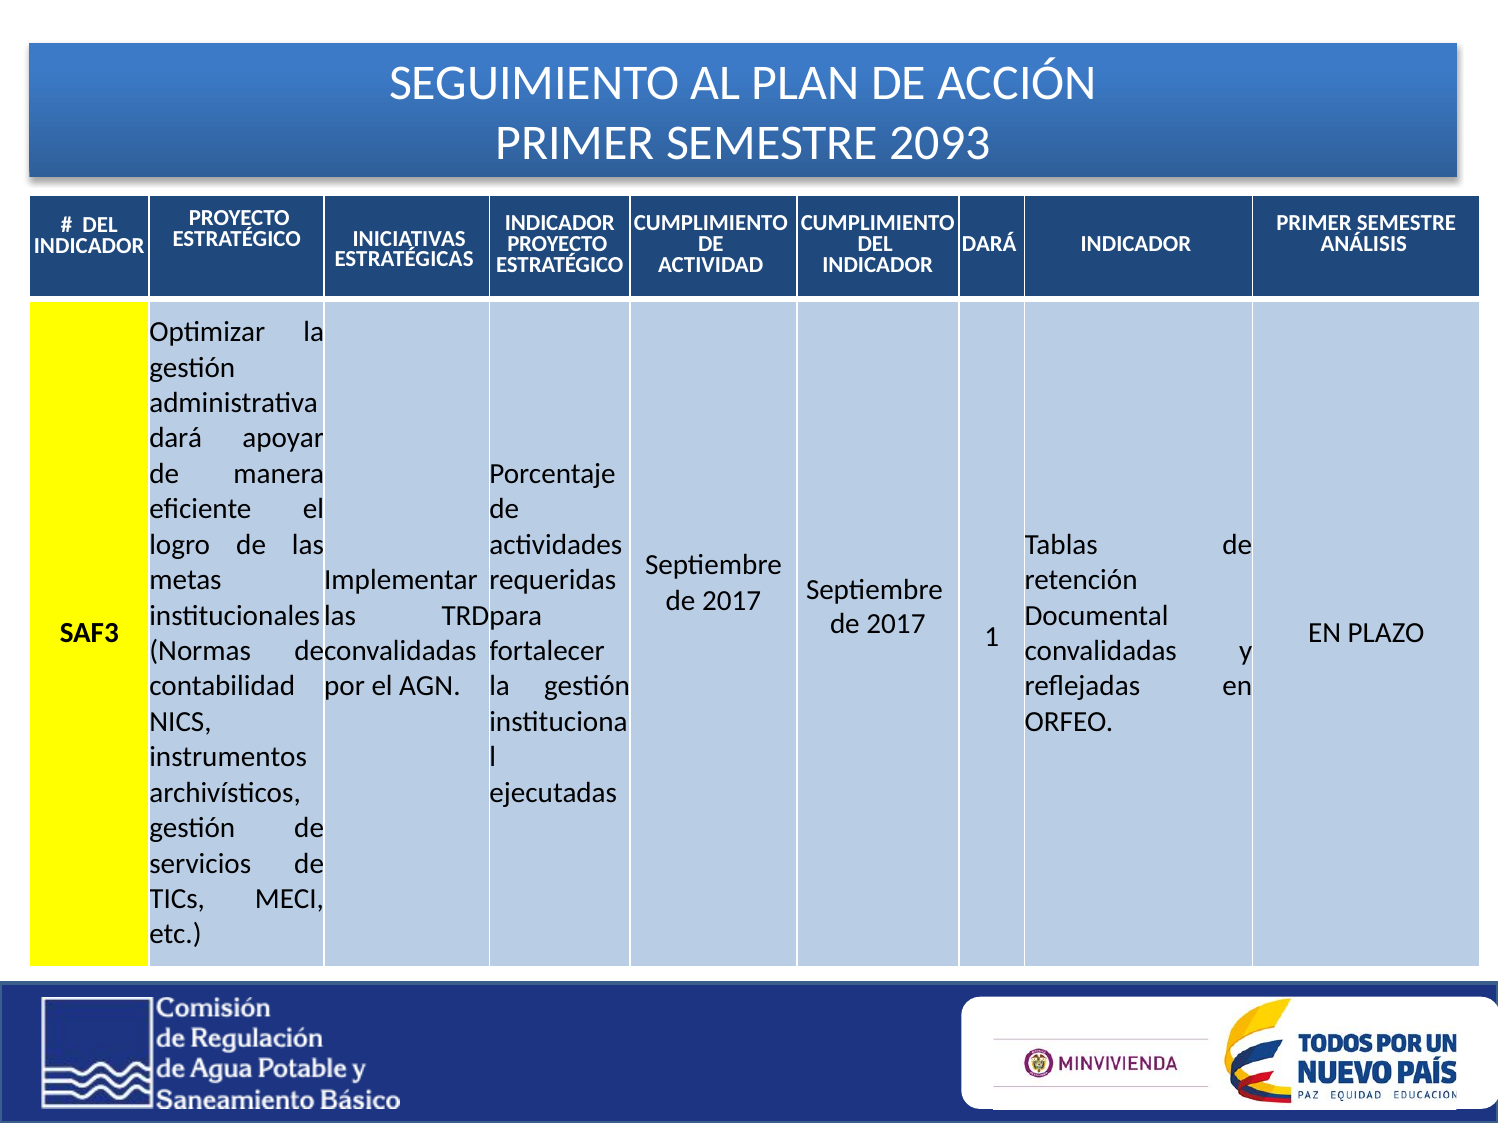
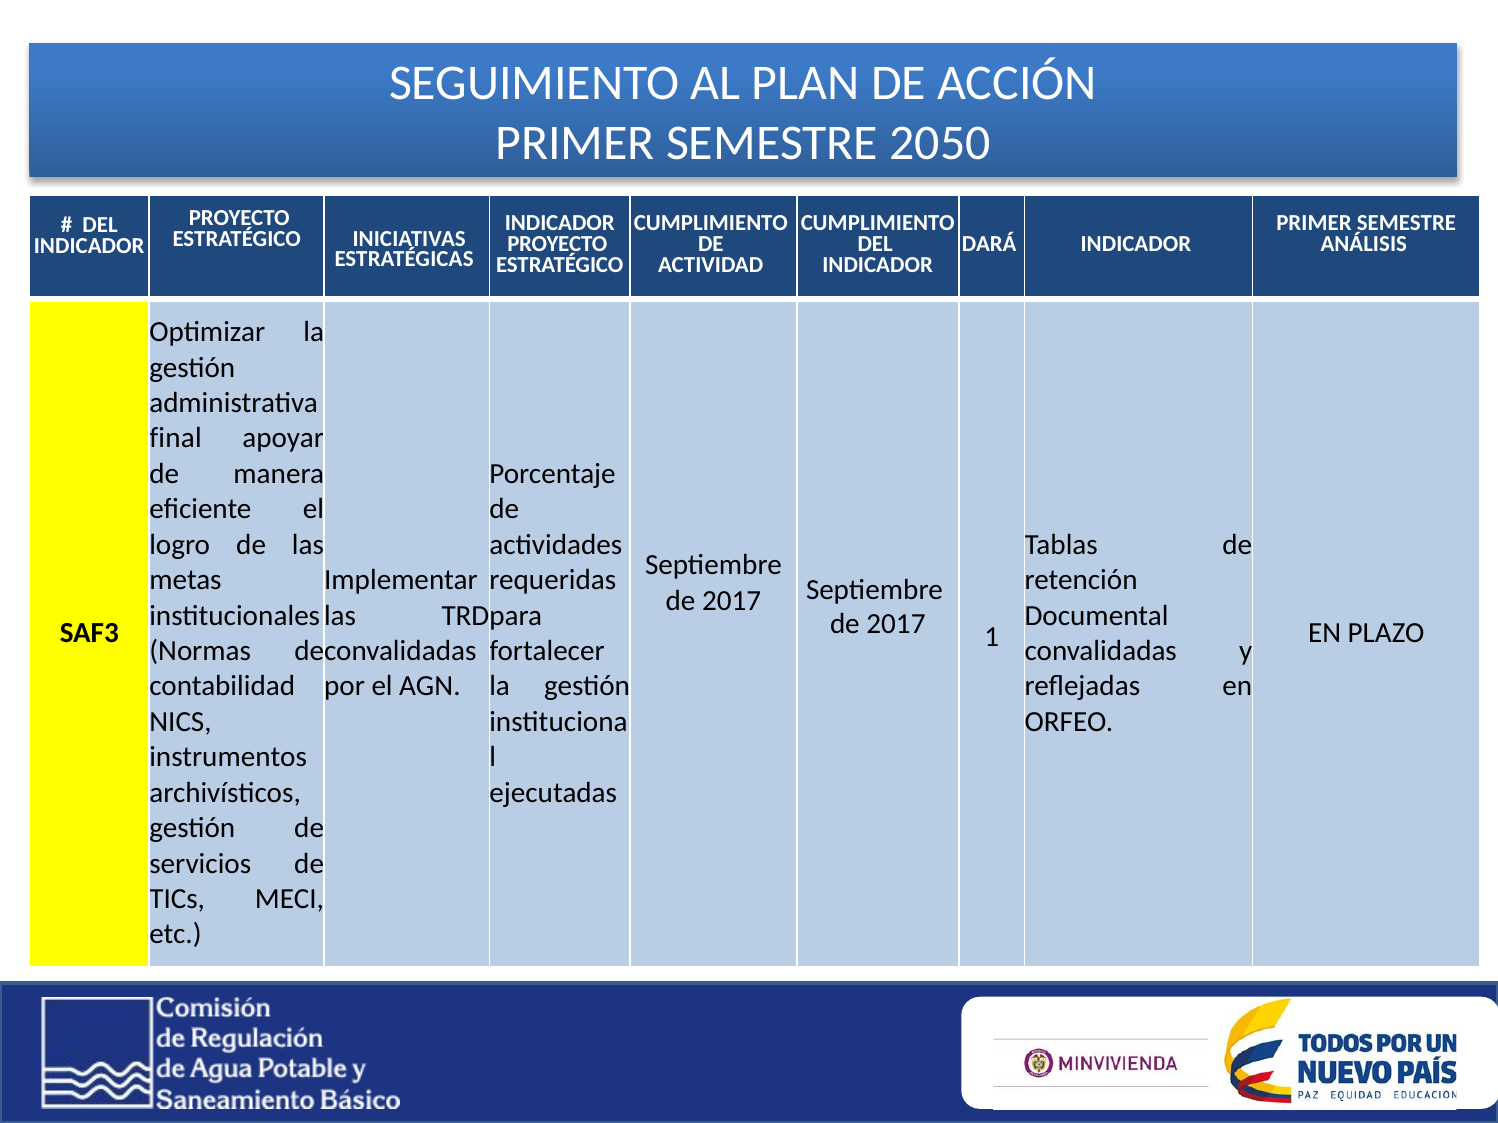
2093: 2093 -> 2050
dará at (176, 439): dará -> final
